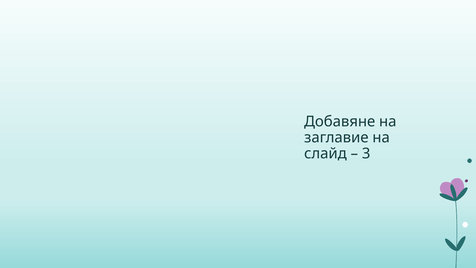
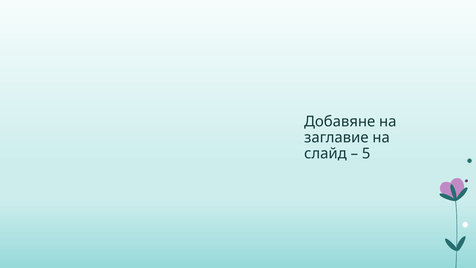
3: 3 -> 5
